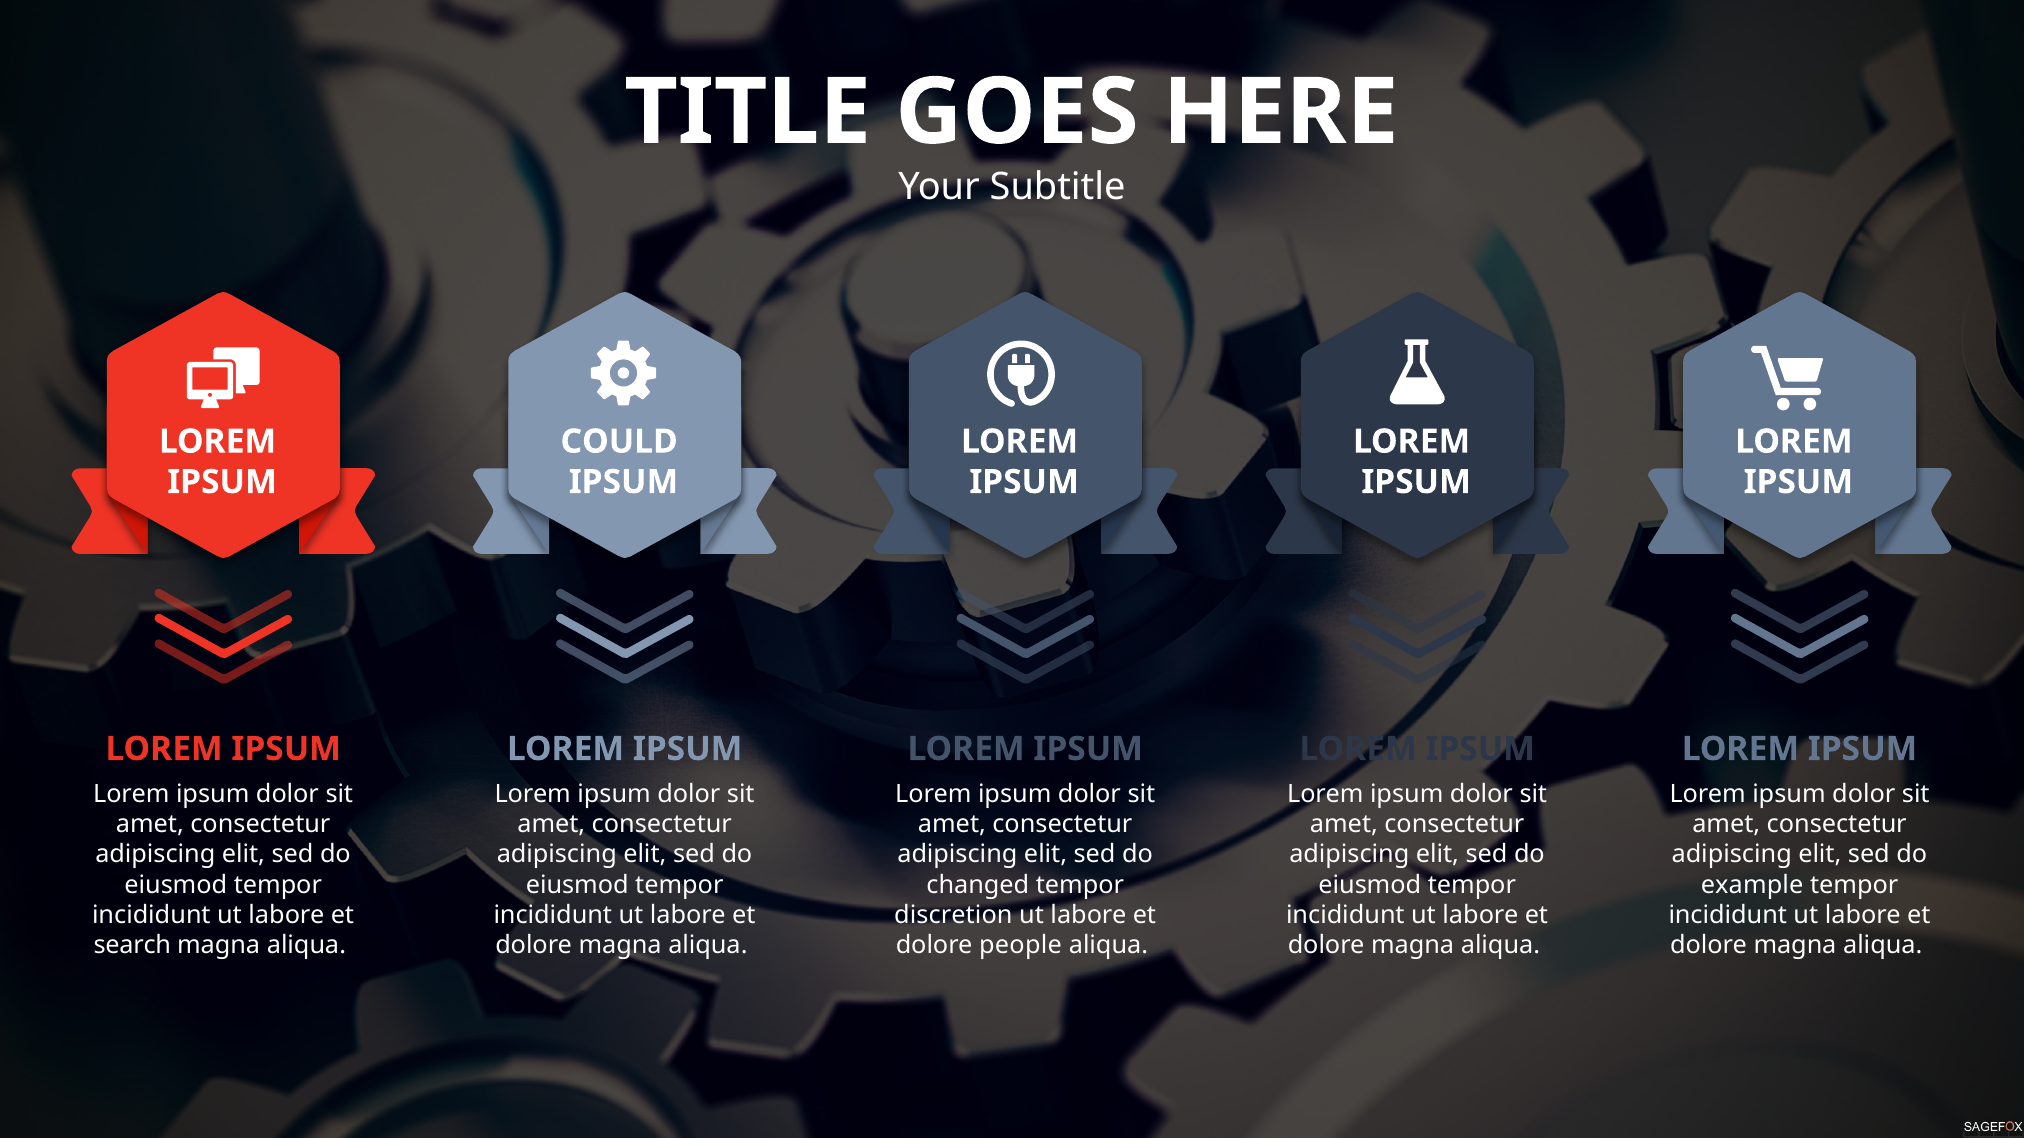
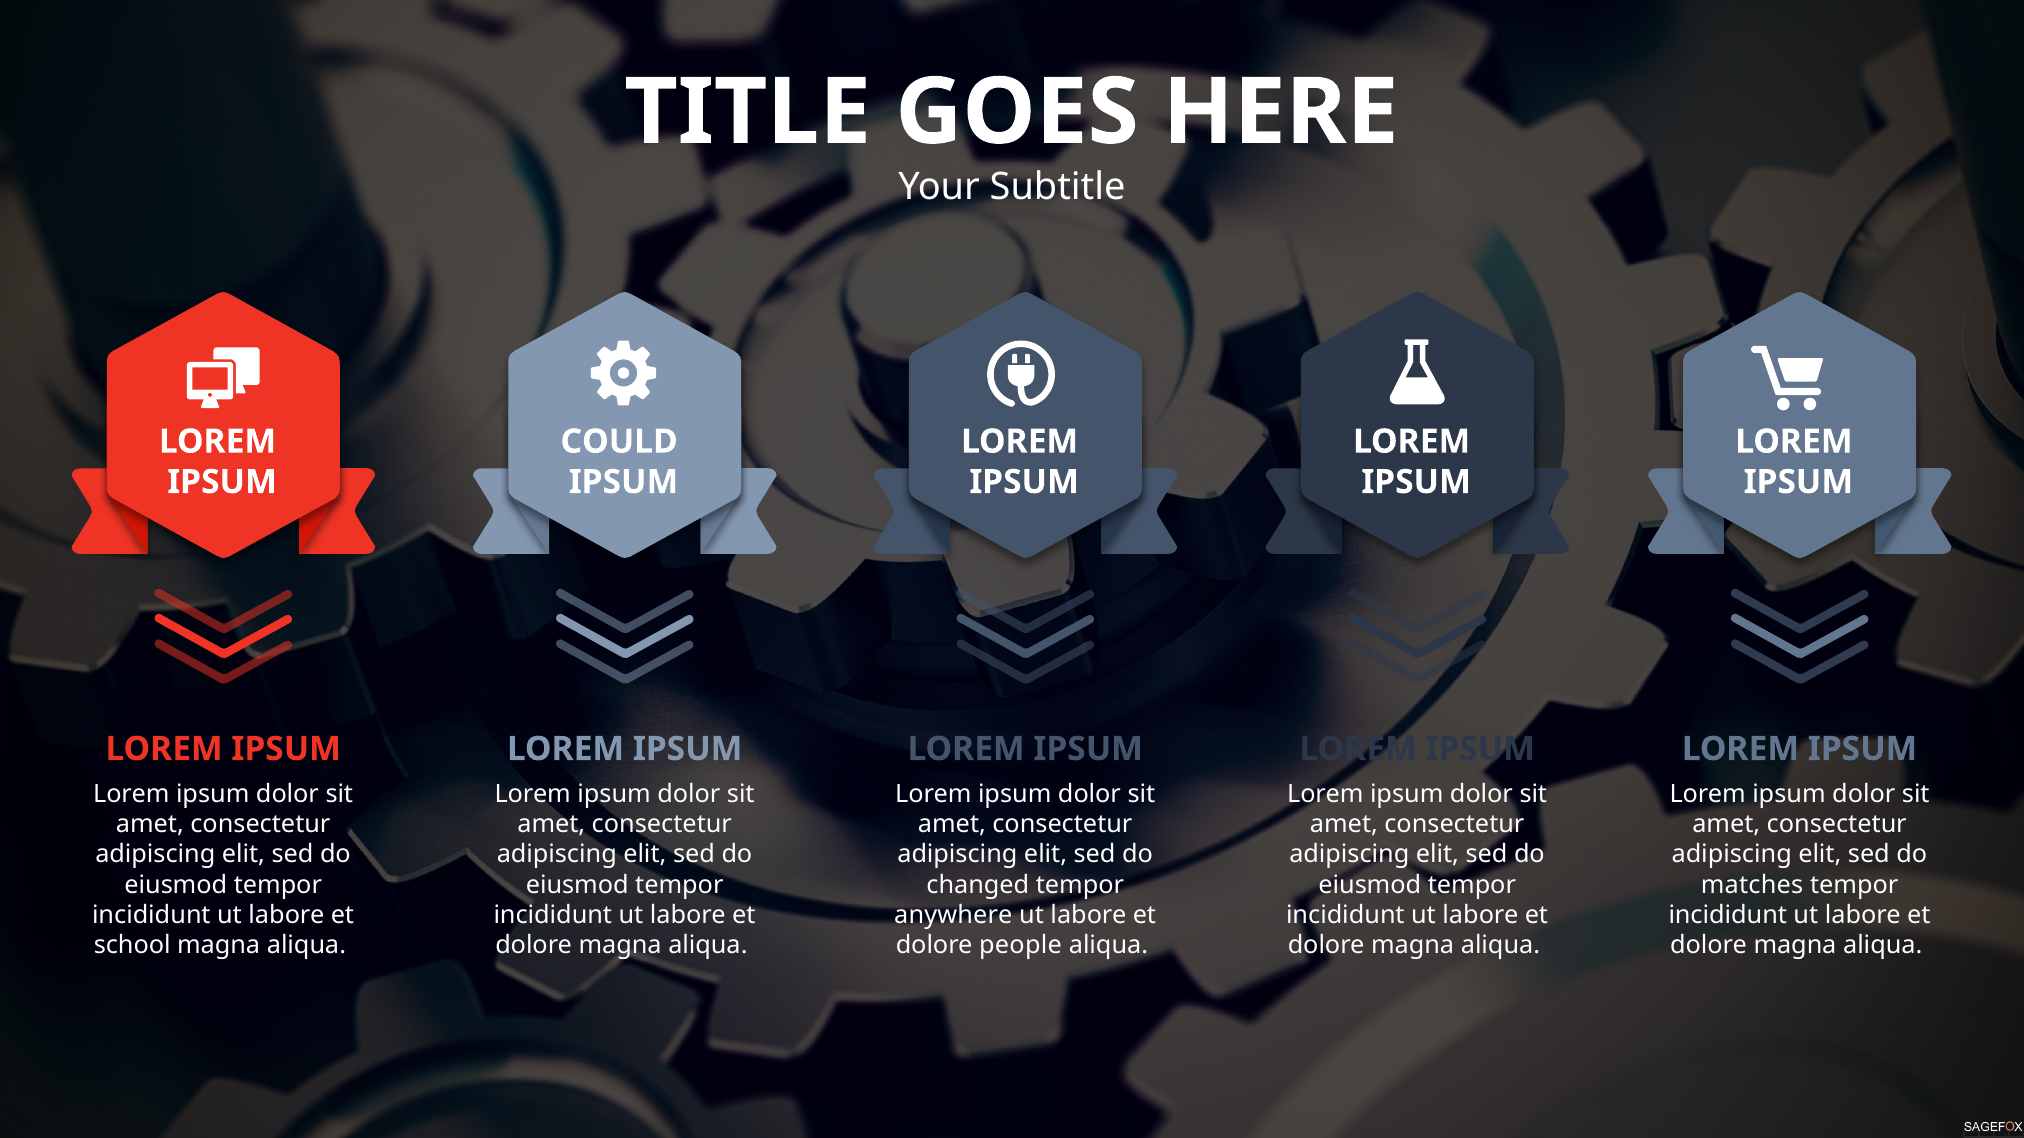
example: example -> matches
discretion: discretion -> anywhere
search: search -> school
